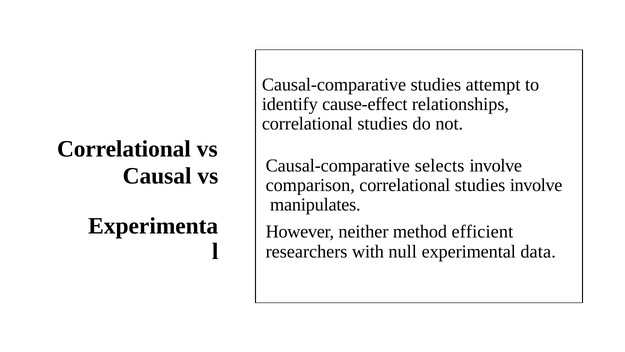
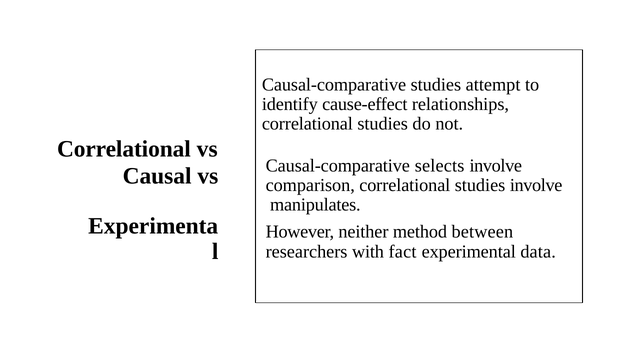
efficient: efficient -> between
null: null -> fact
